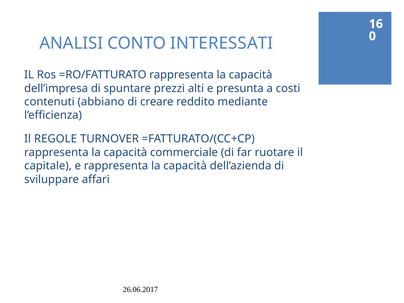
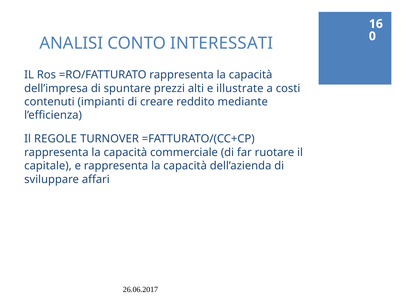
presunta: presunta -> illustrate
abbiano: abbiano -> impianti
